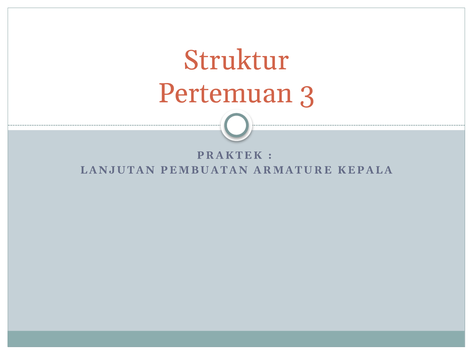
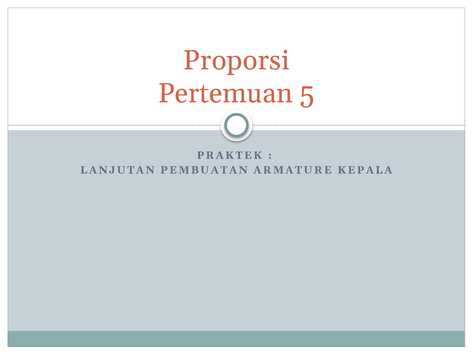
Struktur: Struktur -> Proporsi
3: 3 -> 5
